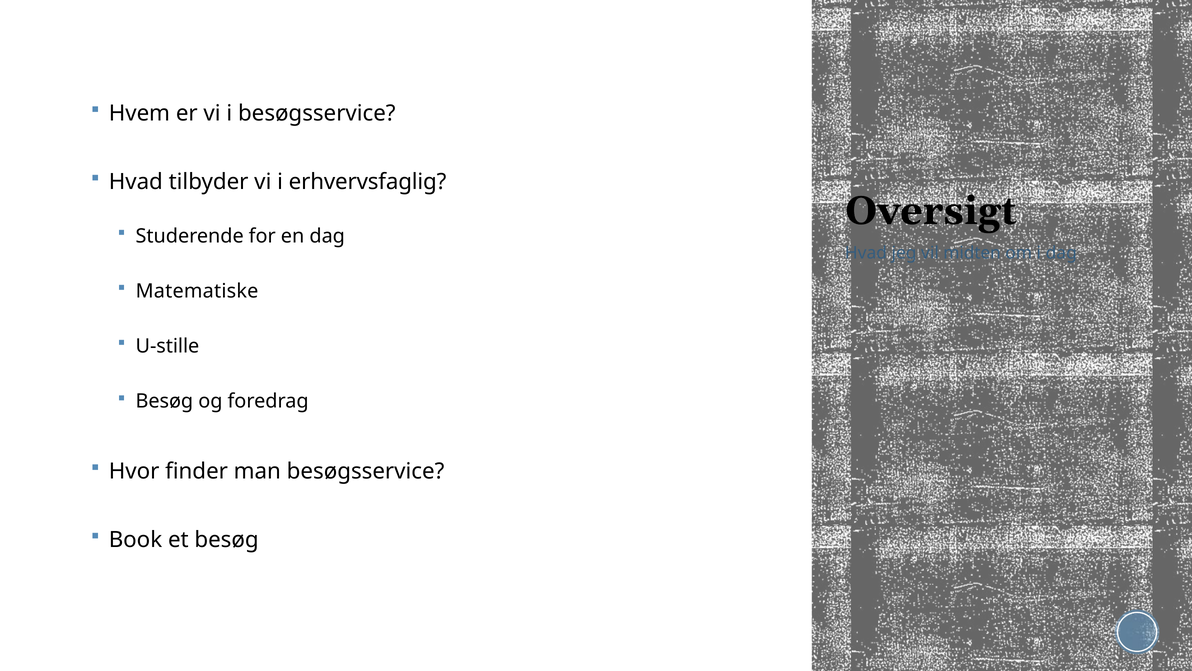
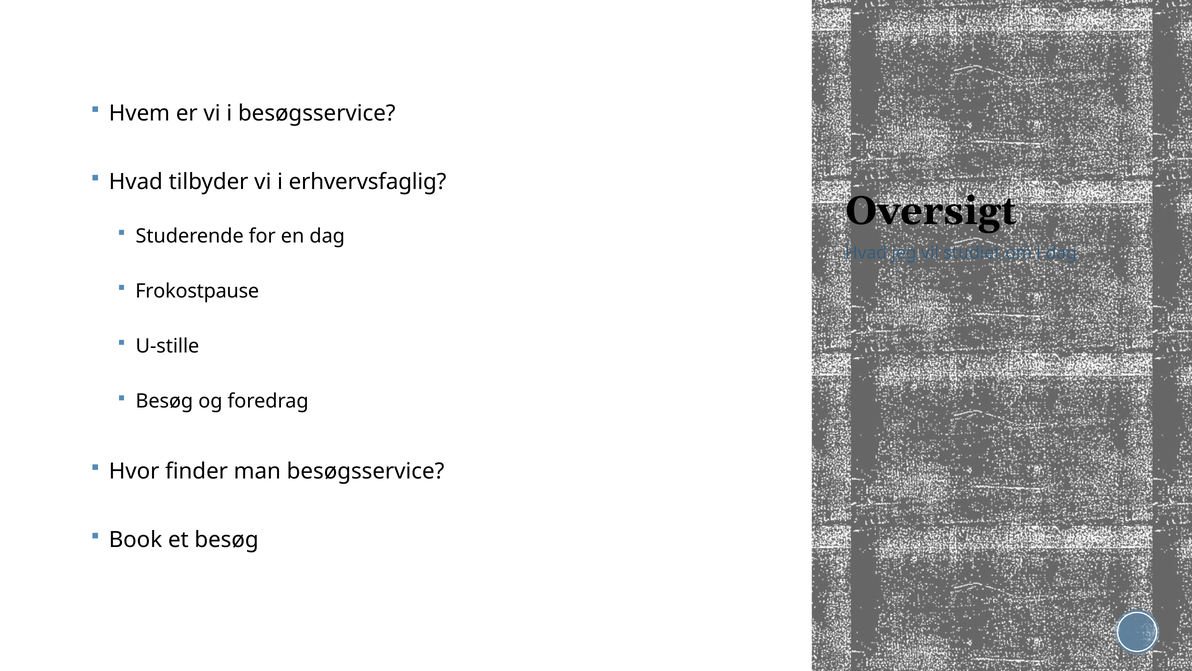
midten: midten -> studiet
Matematiske: Matematiske -> Frokostpause
